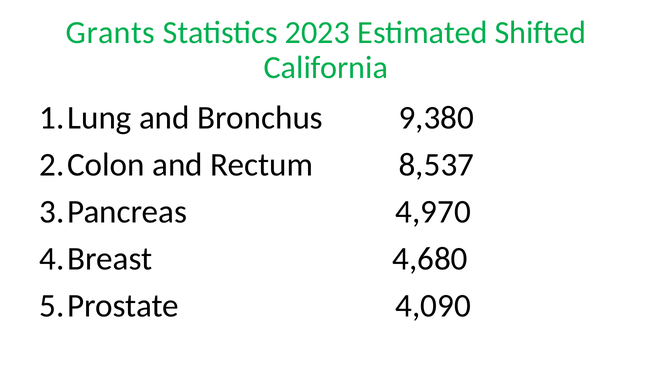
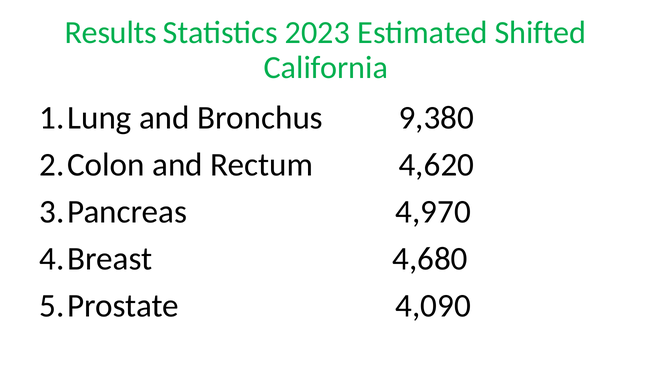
Grants: Grants -> Results
8,537: 8,537 -> 4,620
